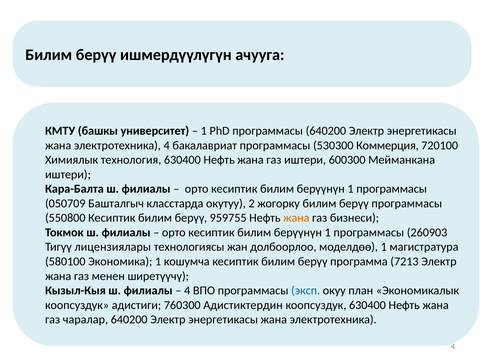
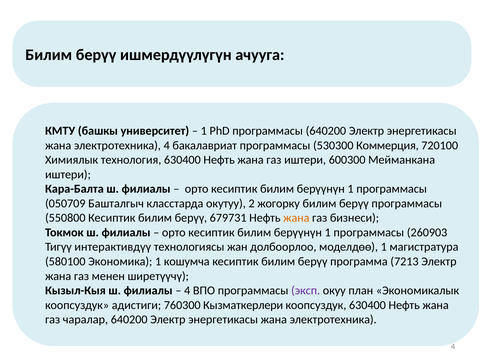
959755: 959755 -> 679731
лицензиялары: лицензиялары -> интерактивдүү
эксп colour: blue -> purple
Адистиктердин: Адистиктердин -> Кызматкерлери
